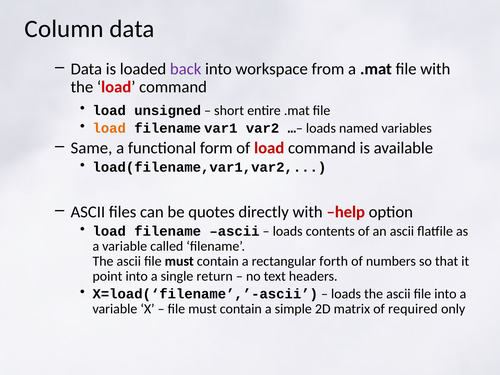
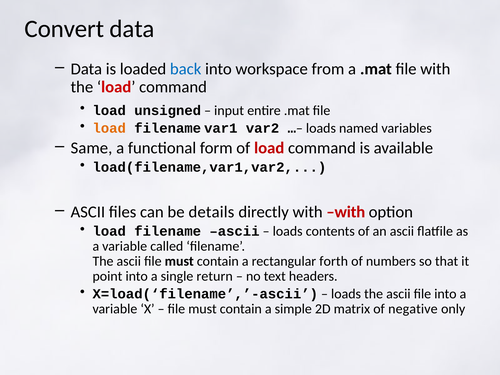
Column: Column -> Convert
back colour: purple -> blue
short: short -> input
quotes: quotes -> details
with help: help -> with
required: required -> negative
